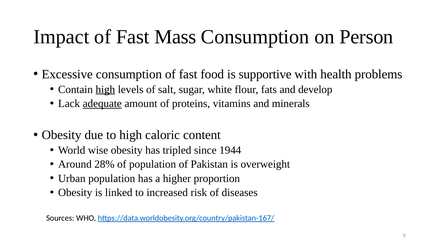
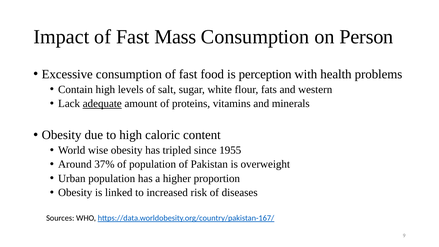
supportive: supportive -> perception
high at (105, 89) underline: present -> none
develop: develop -> western
1944: 1944 -> 1955
28%: 28% -> 37%
